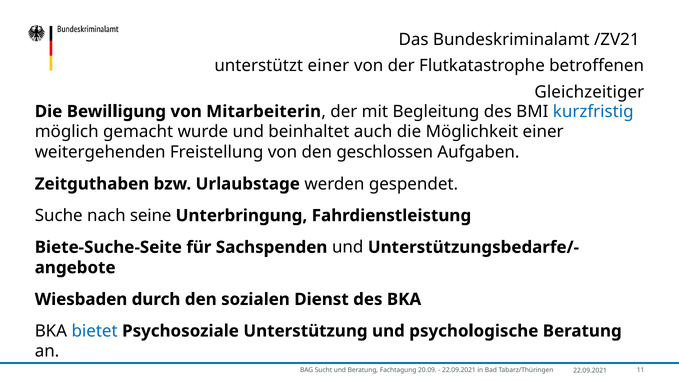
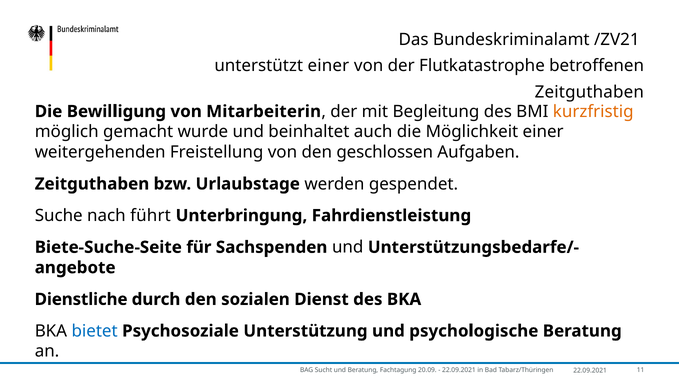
Gleichzeitiger at (589, 92): Gleichzeitiger -> Zeitguthaben
kurzfristig colour: blue -> orange
seine: seine -> führt
Wiesbaden: Wiesbaden -> Dienstliche
